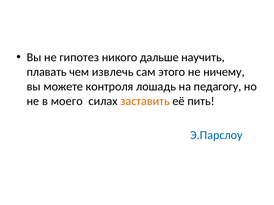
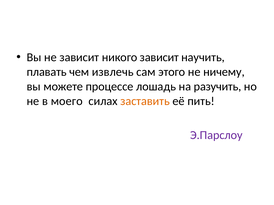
не гипотез: гипотез -> зависит
никого дальше: дальше -> зависит
контроля: контроля -> процессе
педагогу: педагогу -> разучить
Э.Парслоу colour: blue -> purple
